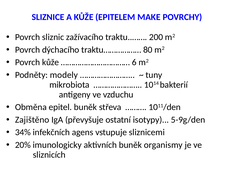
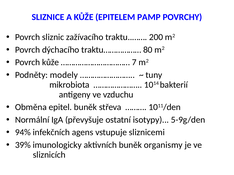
MAKE: MAKE -> PAMP
6: 6 -> 7
Zajištěno: Zajištěno -> Normální
34%: 34% -> 94%
20%: 20% -> 39%
